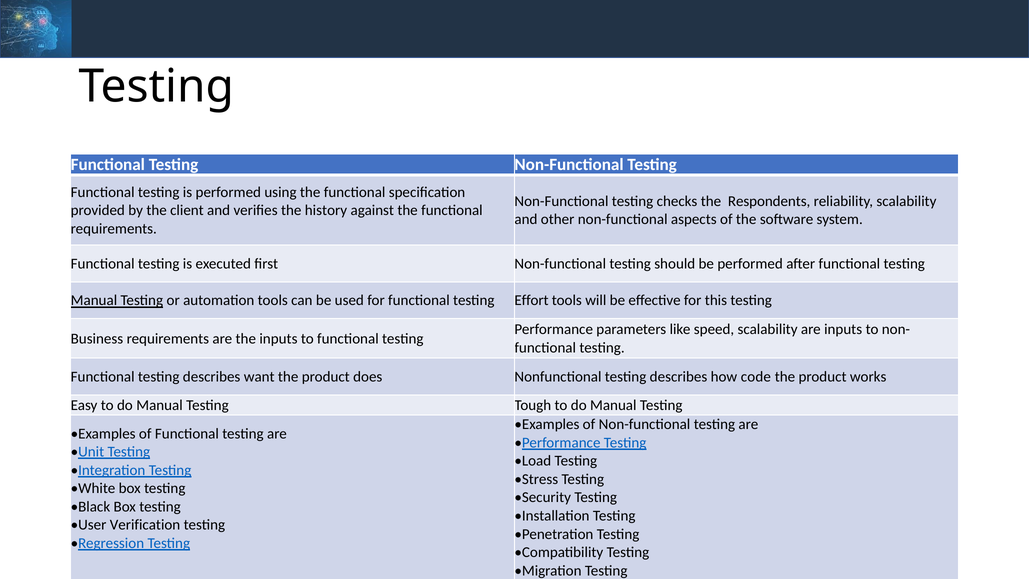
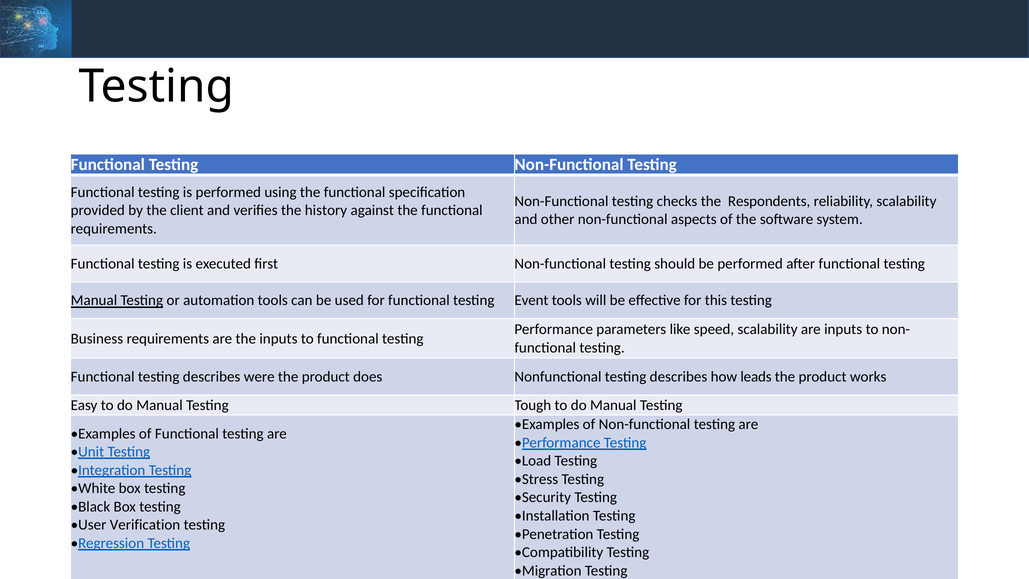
Effort: Effort -> Event
want: want -> were
code: code -> leads
